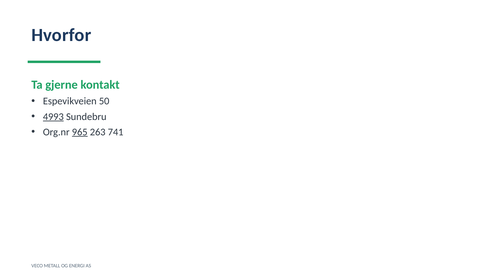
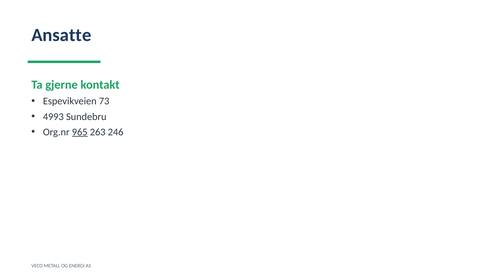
Hvorfor: Hvorfor -> Ansatte
50: 50 -> 73
4993 underline: present -> none
741: 741 -> 246
